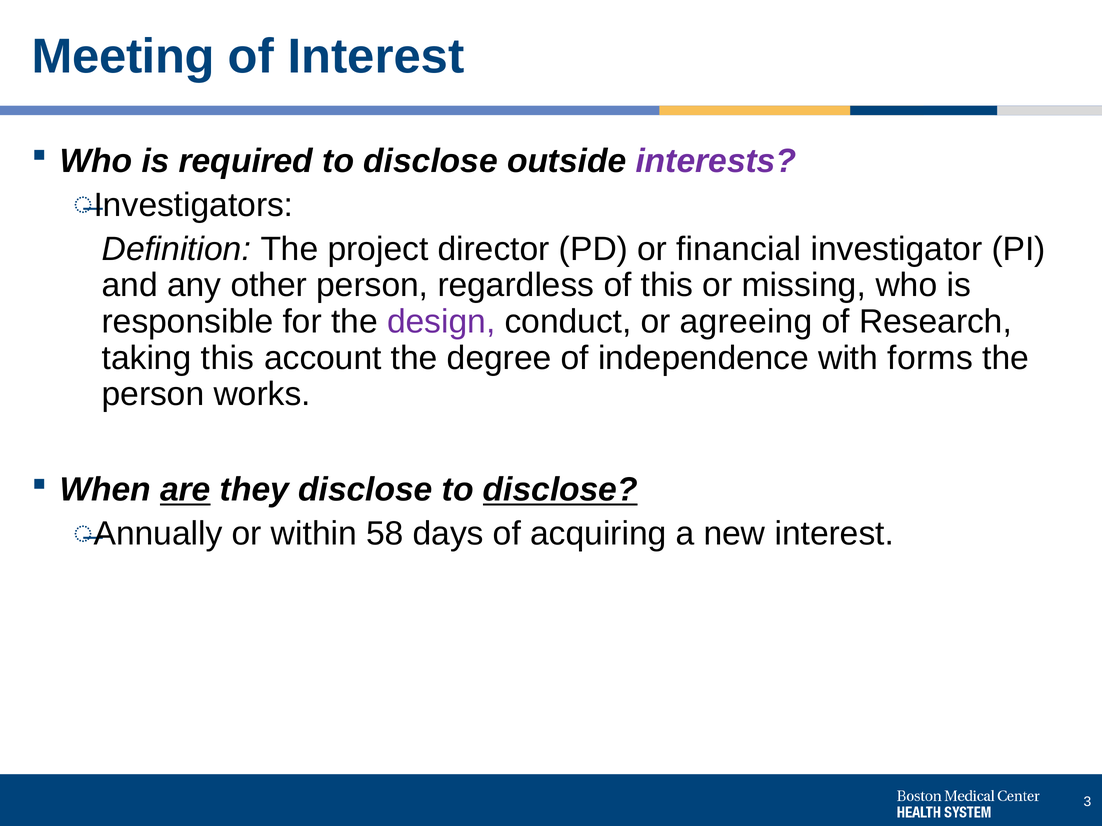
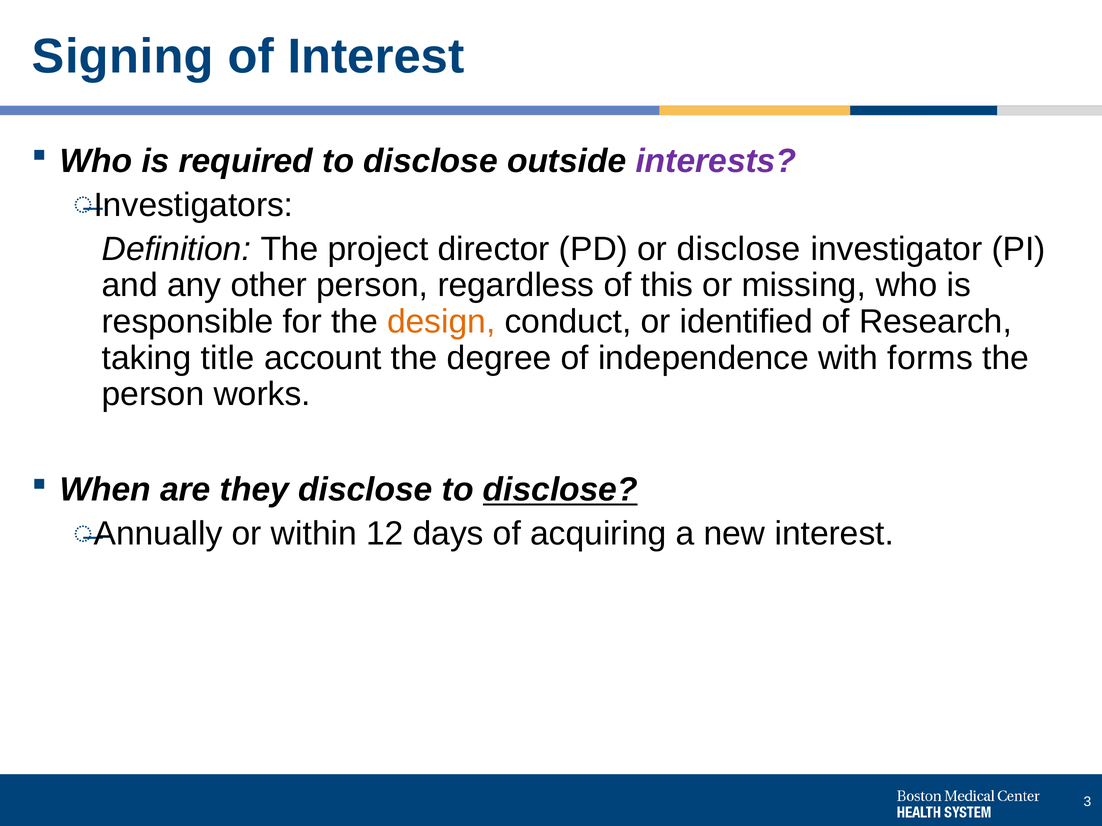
Meeting: Meeting -> Signing
or financial: financial -> disclose
design colour: purple -> orange
agreeing: agreeing -> identified
taking this: this -> title
are underline: present -> none
58: 58 -> 12
